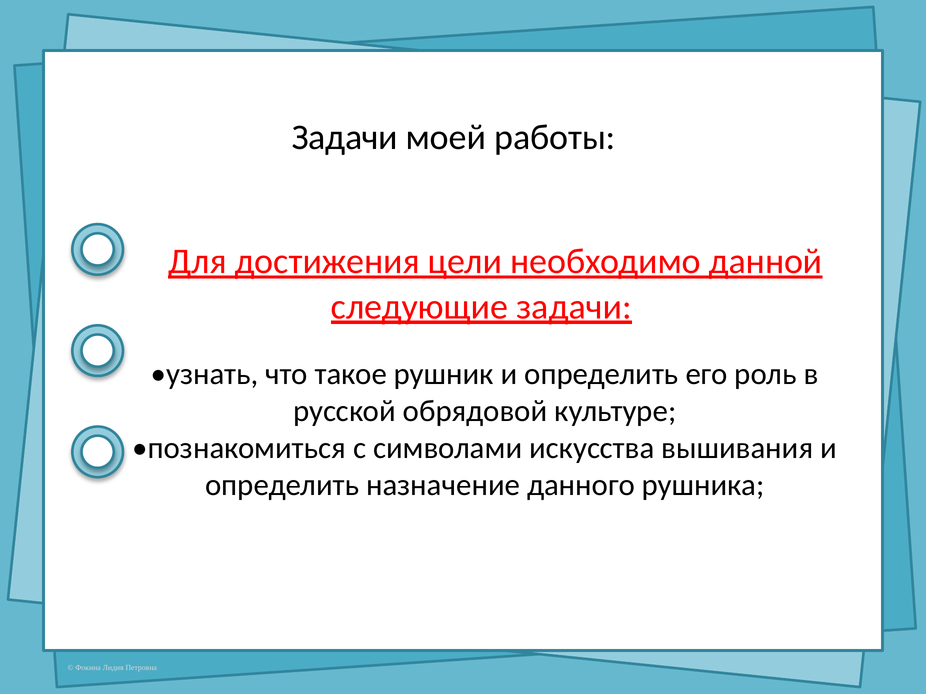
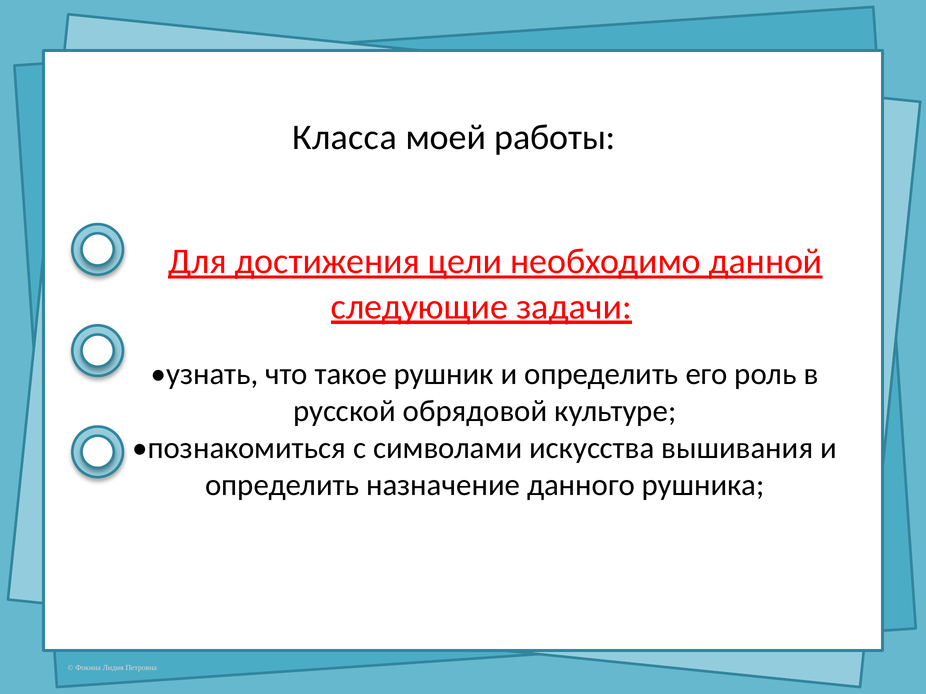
Задачи at (345, 137): Задачи -> Класса
